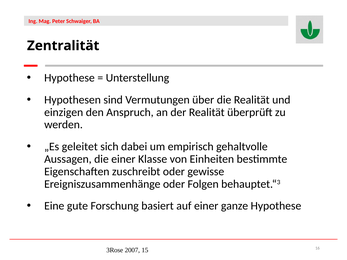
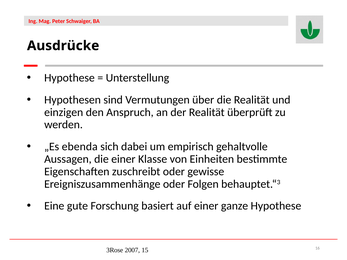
Zentralität: Zentralität -> Ausdrücke
geleitet: geleitet -> ebenda
